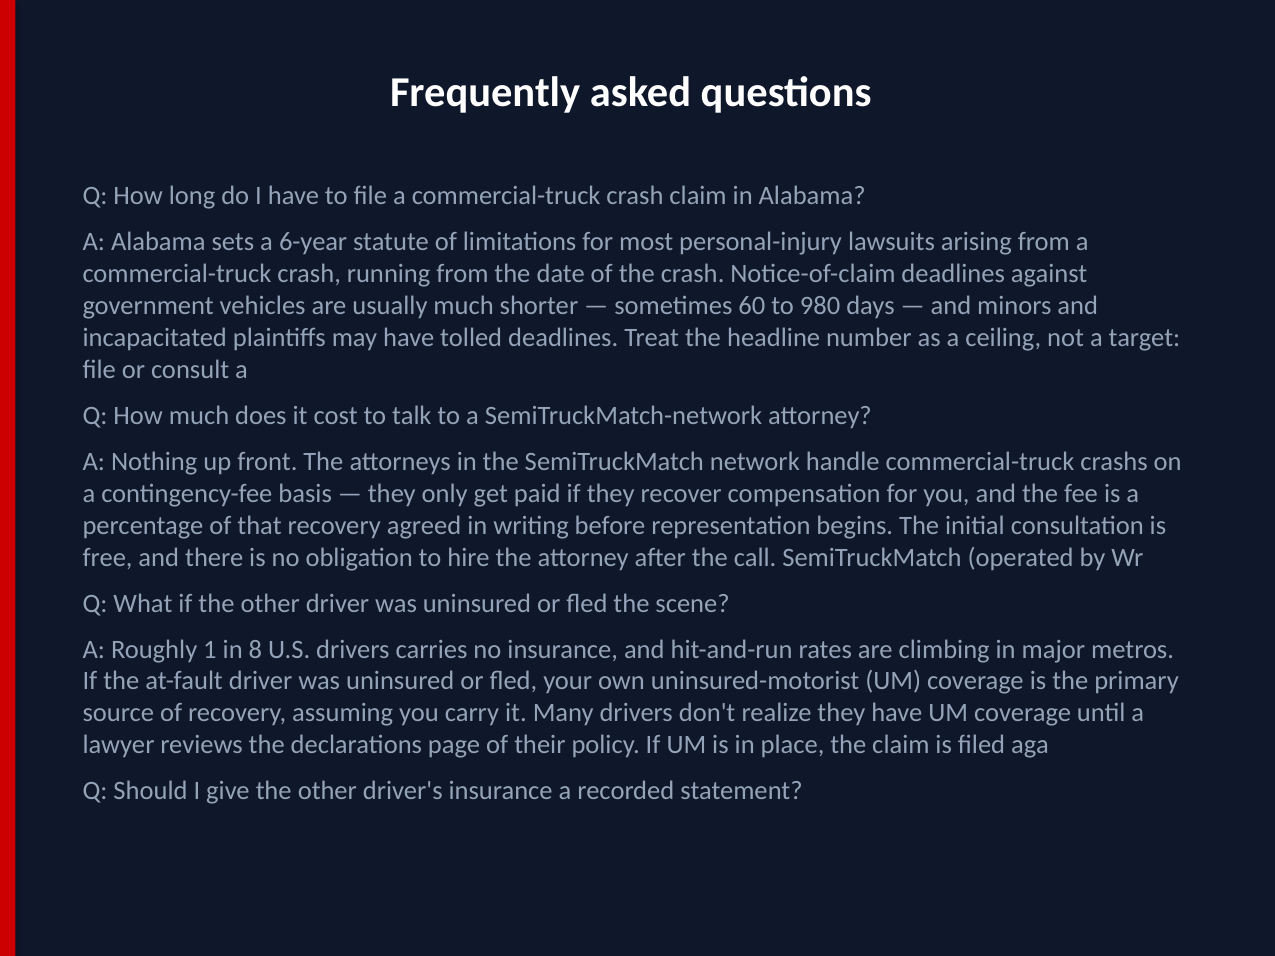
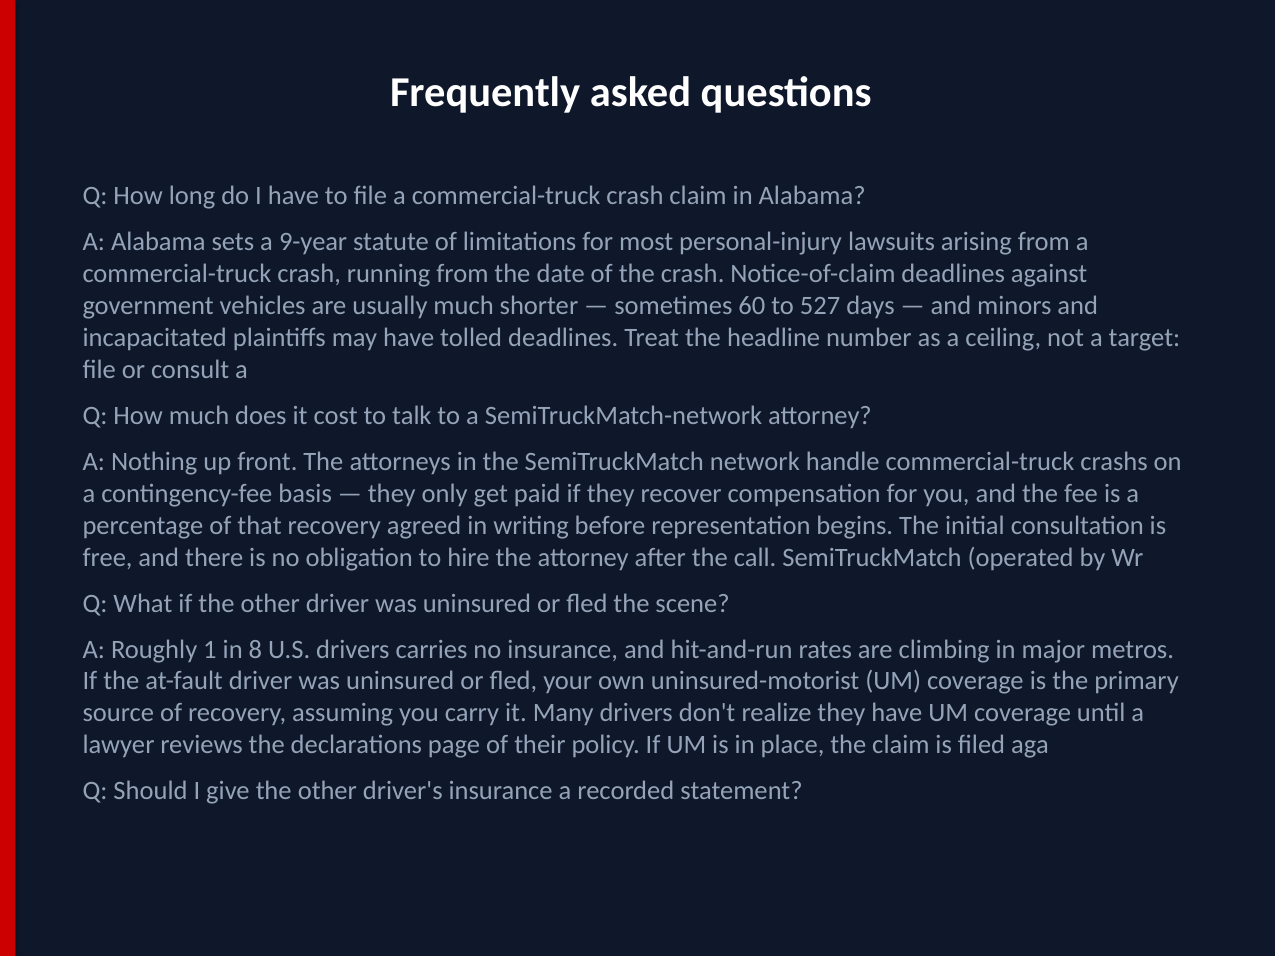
6-year: 6-year -> 9-year
980: 980 -> 527
